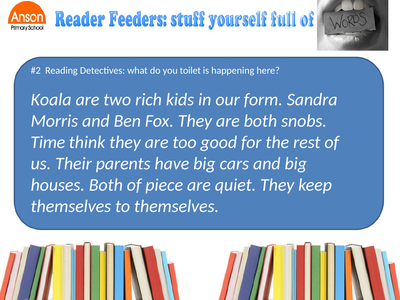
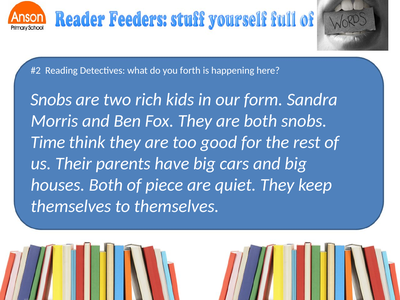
toilet: toilet -> forth
Koala at (51, 100): Koala -> Snobs
